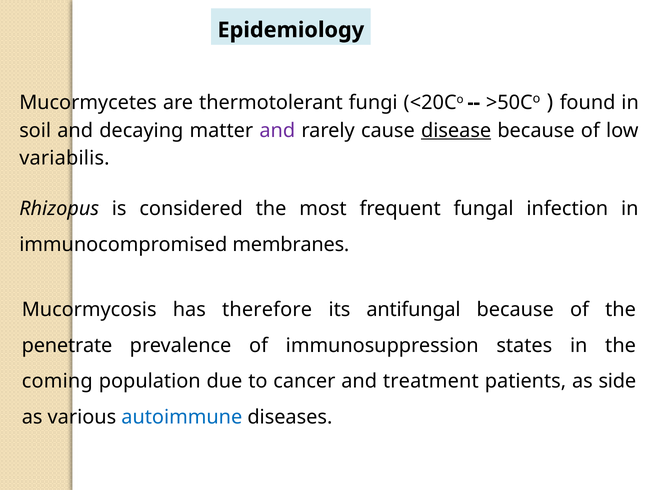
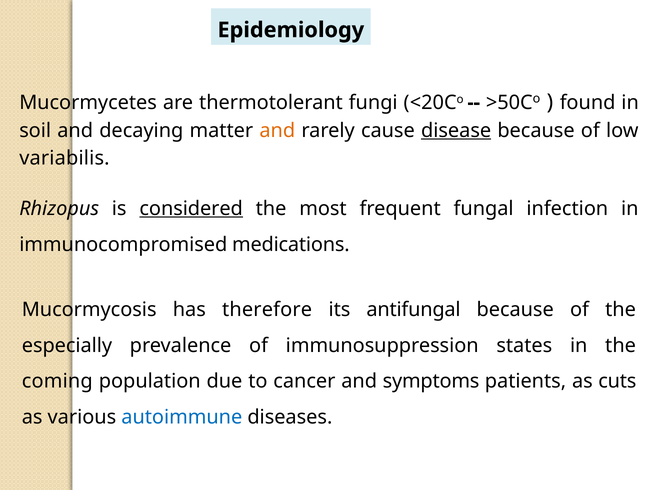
and at (277, 130) colour: purple -> orange
considered underline: none -> present
membranes: membranes -> medications
penetrate: penetrate -> especially
treatment: treatment -> symptoms
side: side -> cuts
